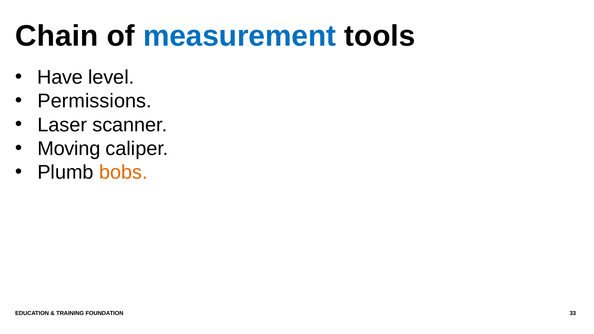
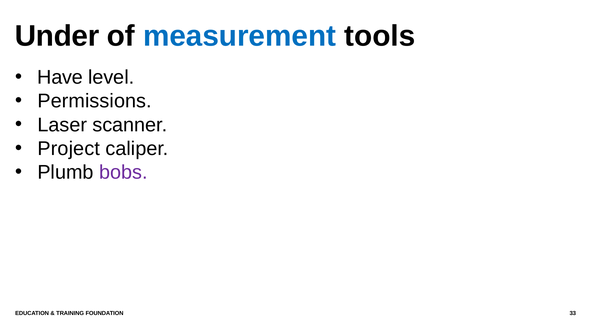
Chain: Chain -> Under
Moving: Moving -> Project
bobs colour: orange -> purple
